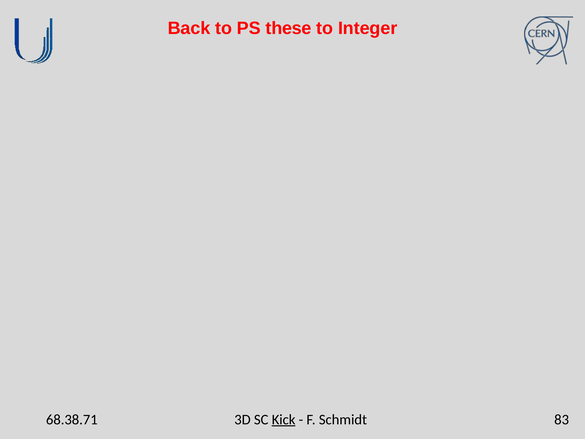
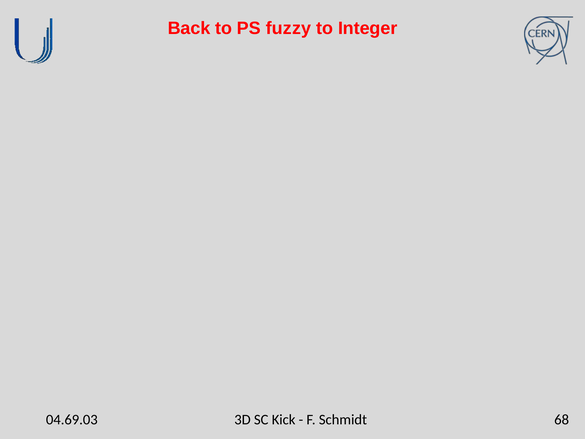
these: these -> fuzzy
68.38.71: 68.38.71 -> 04.69.03
Kick underline: present -> none
83: 83 -> 68
